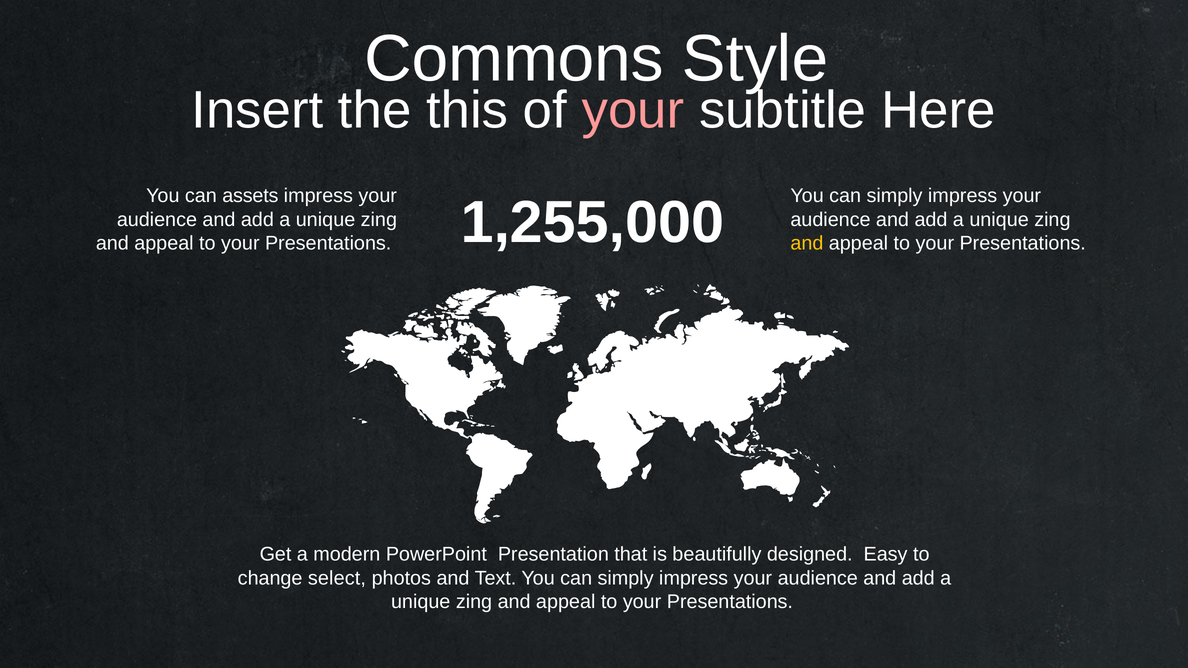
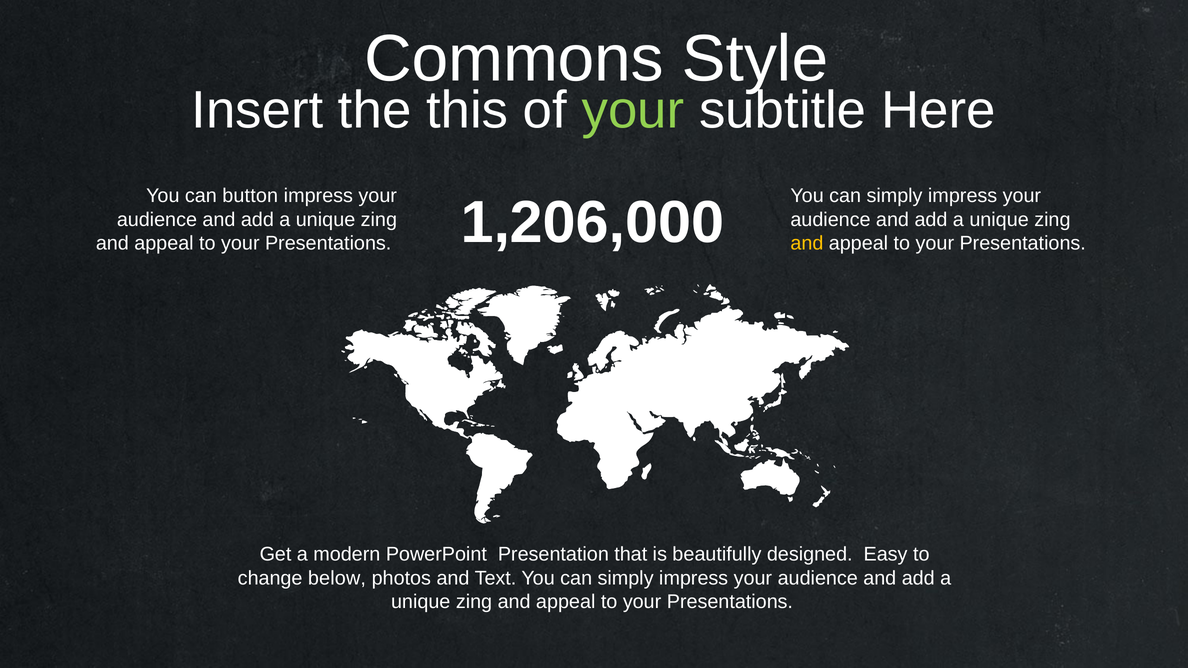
your at (633, 110) colour: pink -> light green
assets: assets -> button
1,255,000: 1,255,000 -> 1,206,000
select: select -> below
